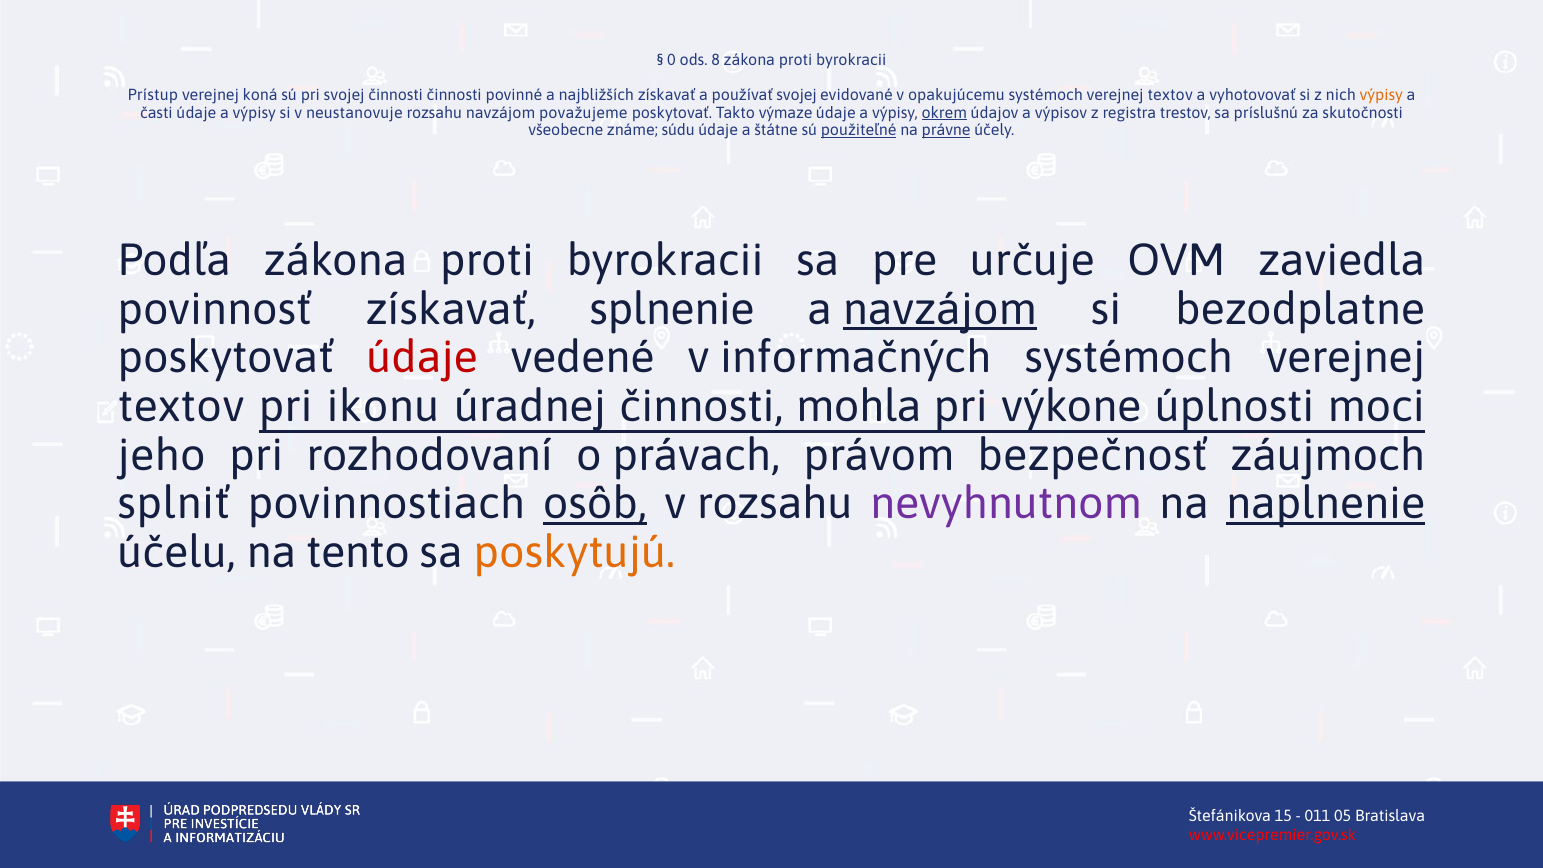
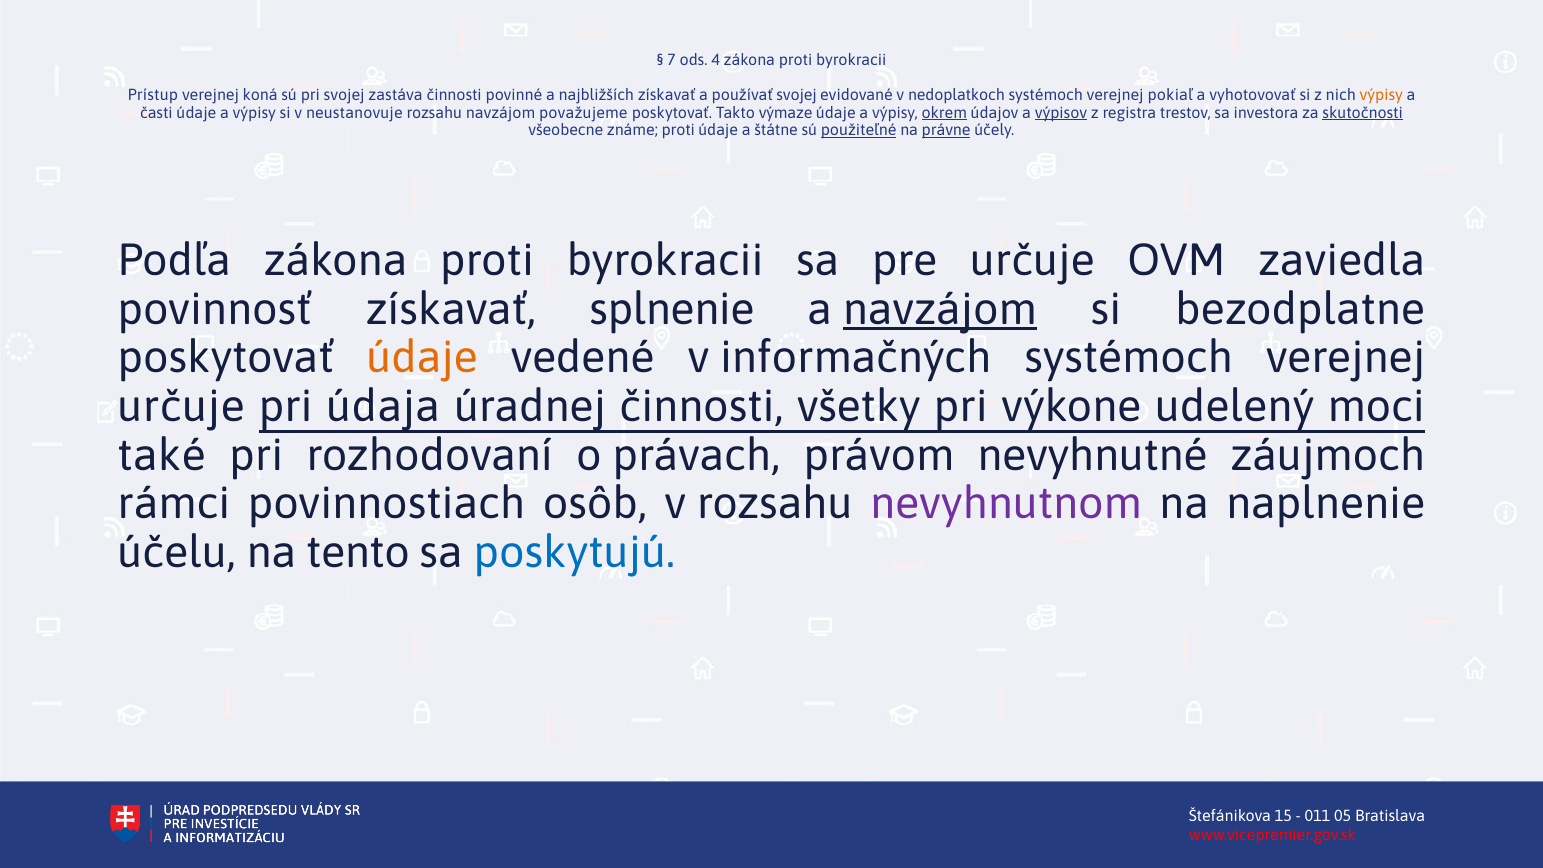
0: 0 -> 7
8: 8 -> 4
svojej činnosti: činnosti -> zastáva
opakujúcemu: opakujúcemu -> nedoplatkoch
textov at (1170, 95): textov -> pokiaľ
výpisov underline: none -> present
príslušnú: príslušnú -> investora
skutočnosti underline: none -> present
známe súdu: súdu -> proti
údaje at (422, 358) colour: red -> orange
textov at (181, 407): textov -> určuje
ikonu: ikonu -> údaja
mohla: mohla -> všetky
úplnosti: úplnosti -> udelený
jeho: jeho -> také
bezpečnosť: bezpečnosť -> nevyhnutné
splniť: splniť -> rámci
osôb underline: present -> none
naplnenie underline: present -> none
poskytujú colour: orange -> blue
